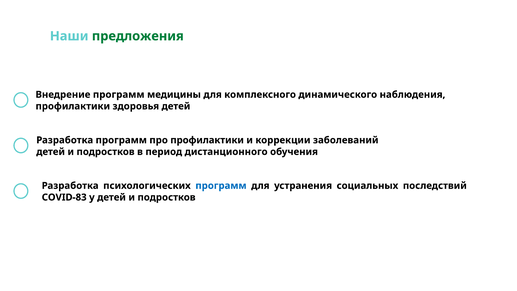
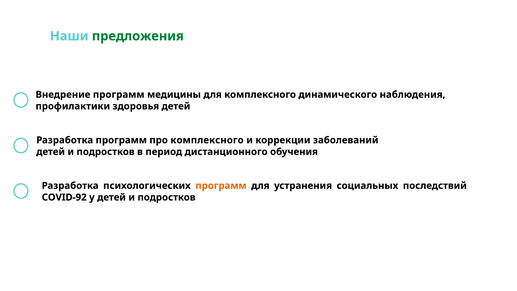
про профилактики: профилактики -> комплексного
программ at (221, 186) colour: blue -> orange
COVID-83: COVID-83 -> COVID-92
